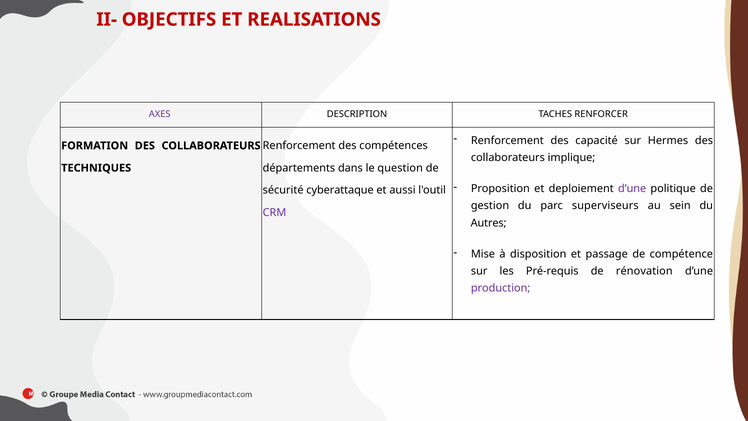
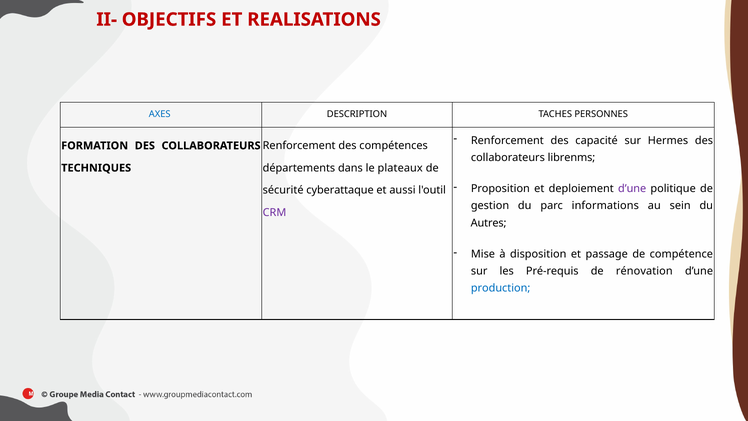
AXES colour: purple -> blue
RENFORCER: RENFORCER -> PERSONNES
implique: implique -> librenms
question: question -> plateaux
superviseurs: superviseurs -> informations
production colour: purple -> blue
